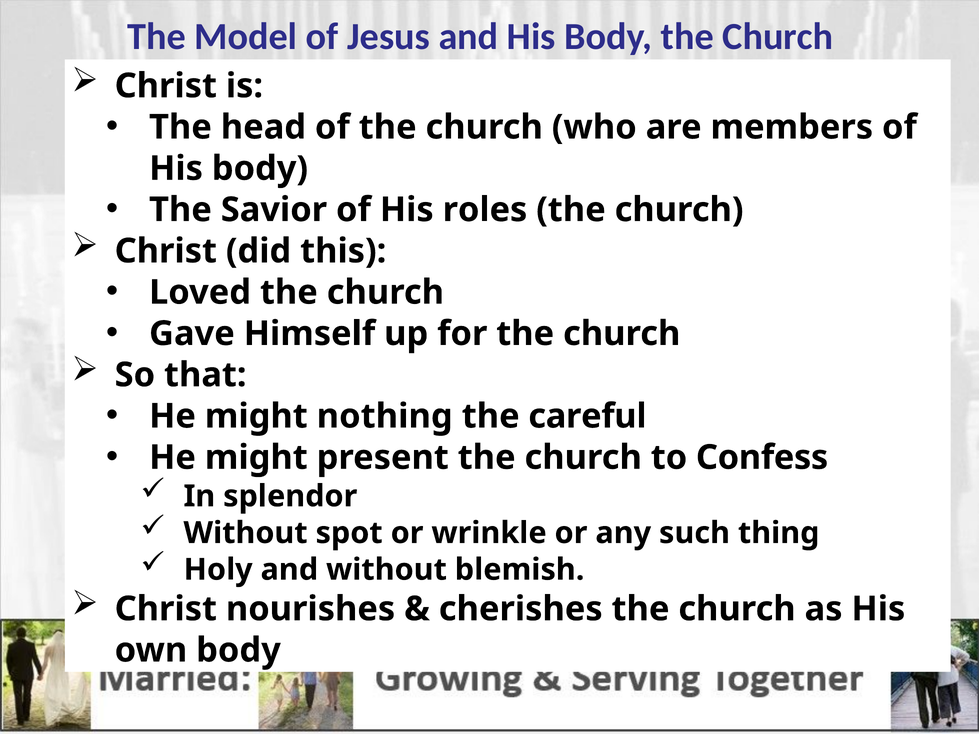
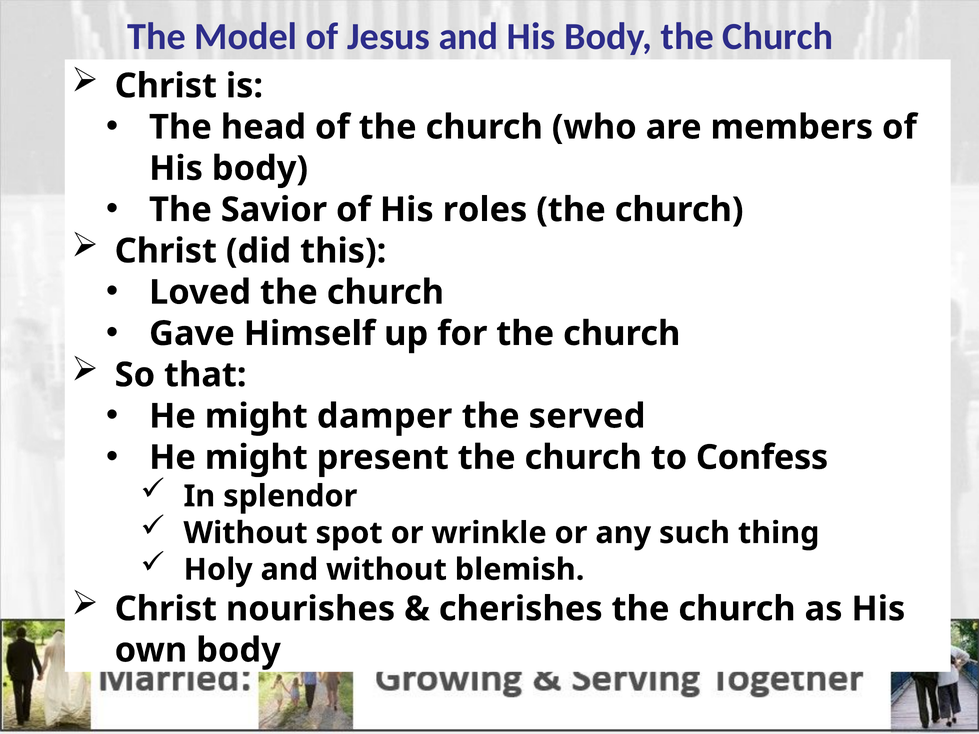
nothing: nothing -> damper
careful: careful -> served
